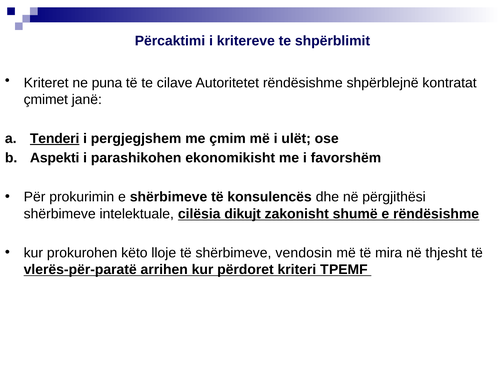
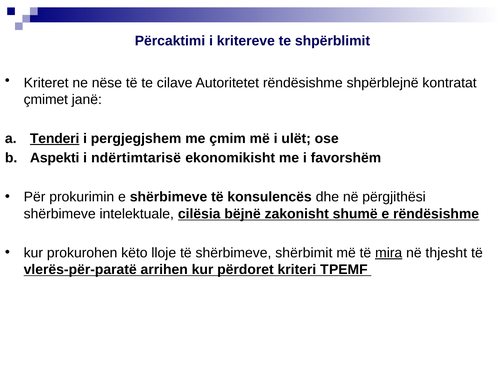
puna: puna -> nëse
parashikohen: parashikohen -> ndërtimtarisë
dikujt: dikujt -> bëjnë
vendosin: vendosin -> shërbimit
mira underline: none -> present
